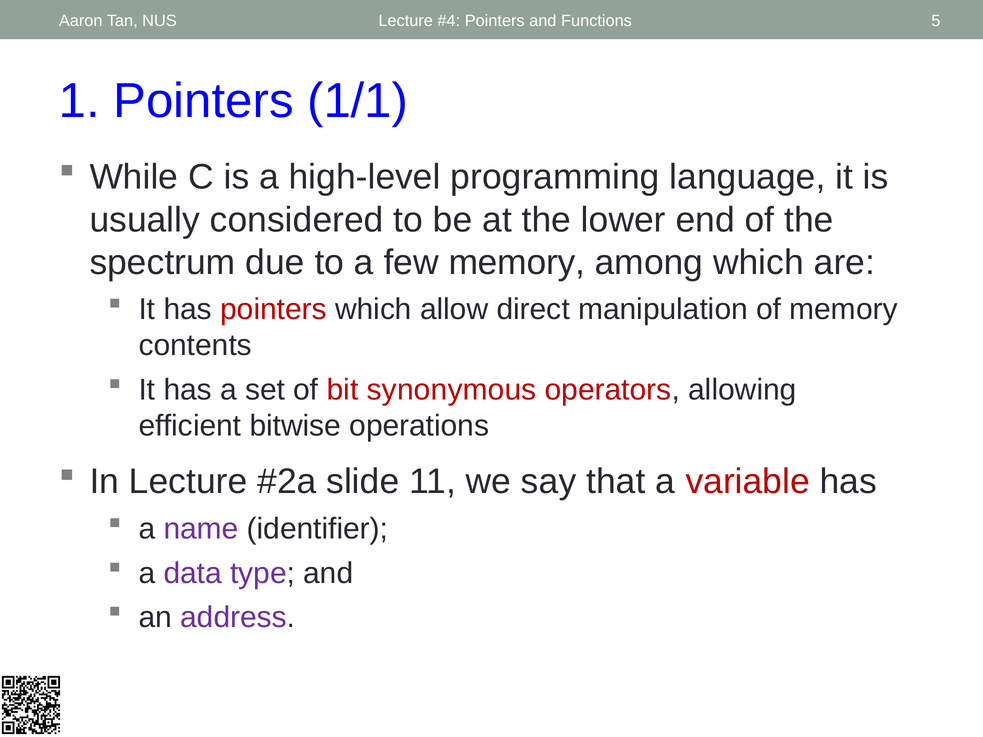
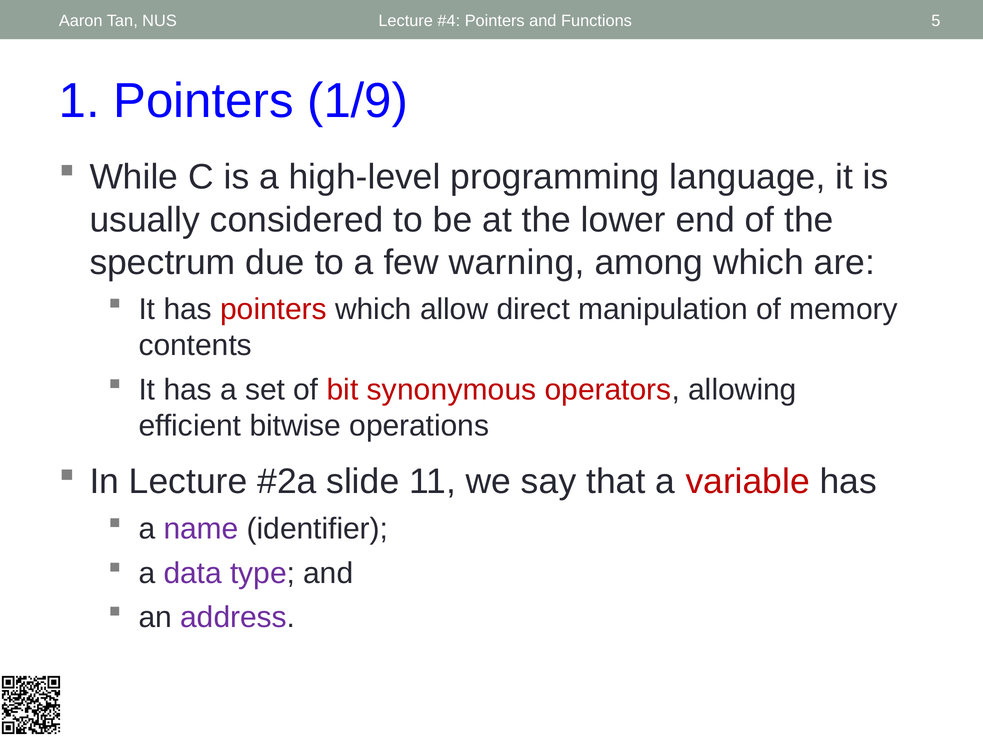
1/1: 1/1 -> 1/9
few memory: memory -> warning
